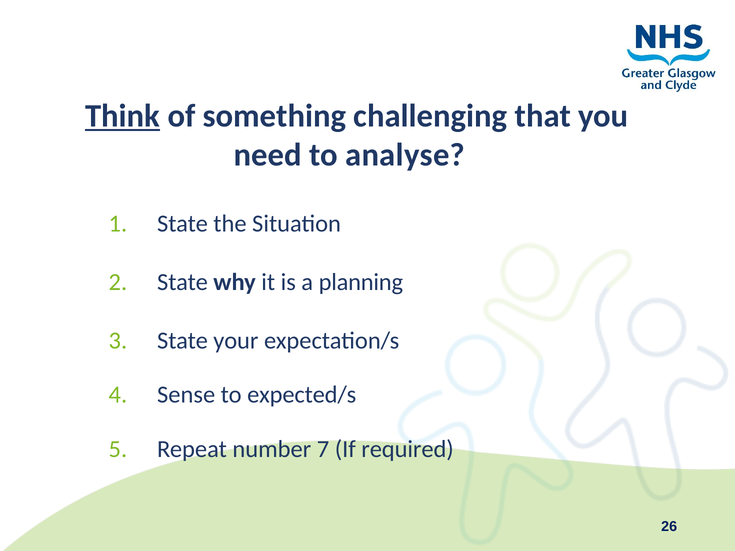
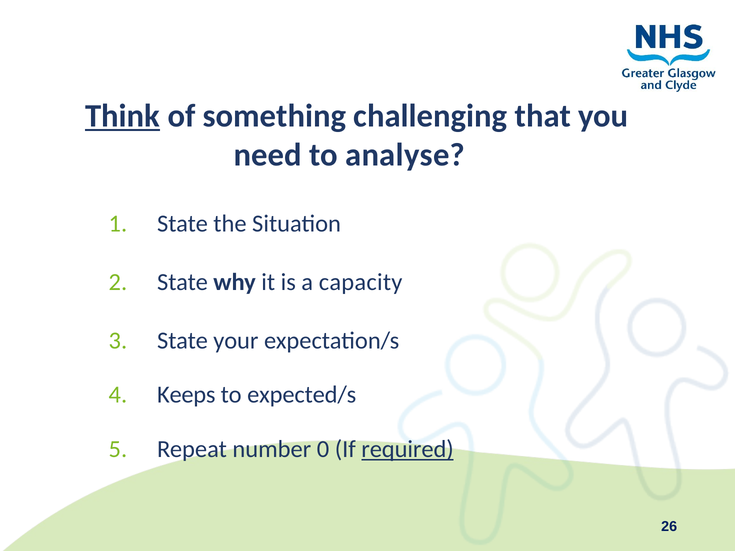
planning: planning -> capacity
Sense: Sense -> Keeps
7: 7 -> 0
required underline: none -> present
